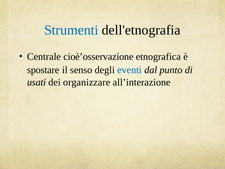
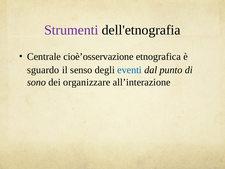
Strumenti colour: blue -> purple
spostare: spostare -> sguardo
usati: usati -> sono
